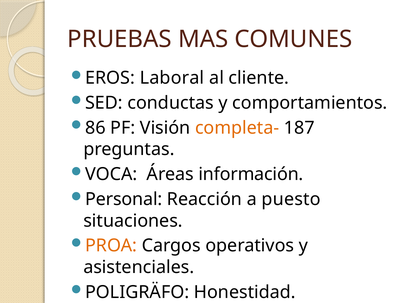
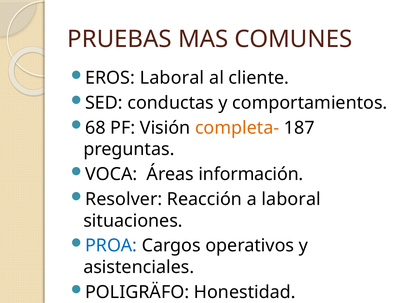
86: 86 -> 68
Personal: Personal -> Resolver
a puesto: puesto -> laboral
PROA colour: orange -> blue
